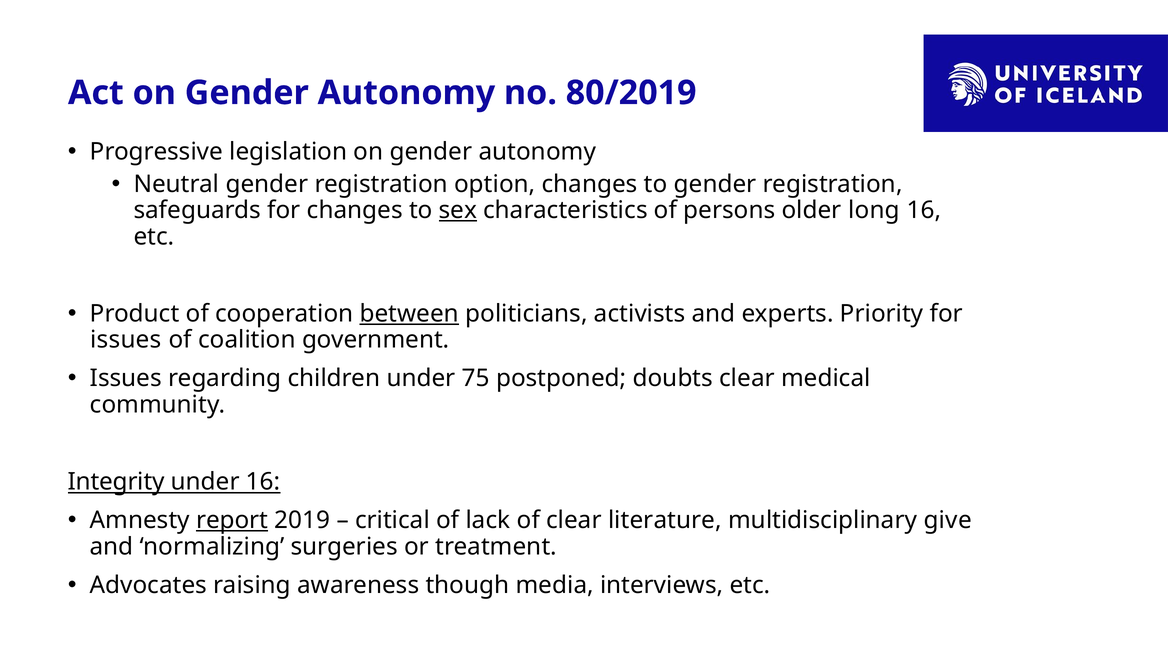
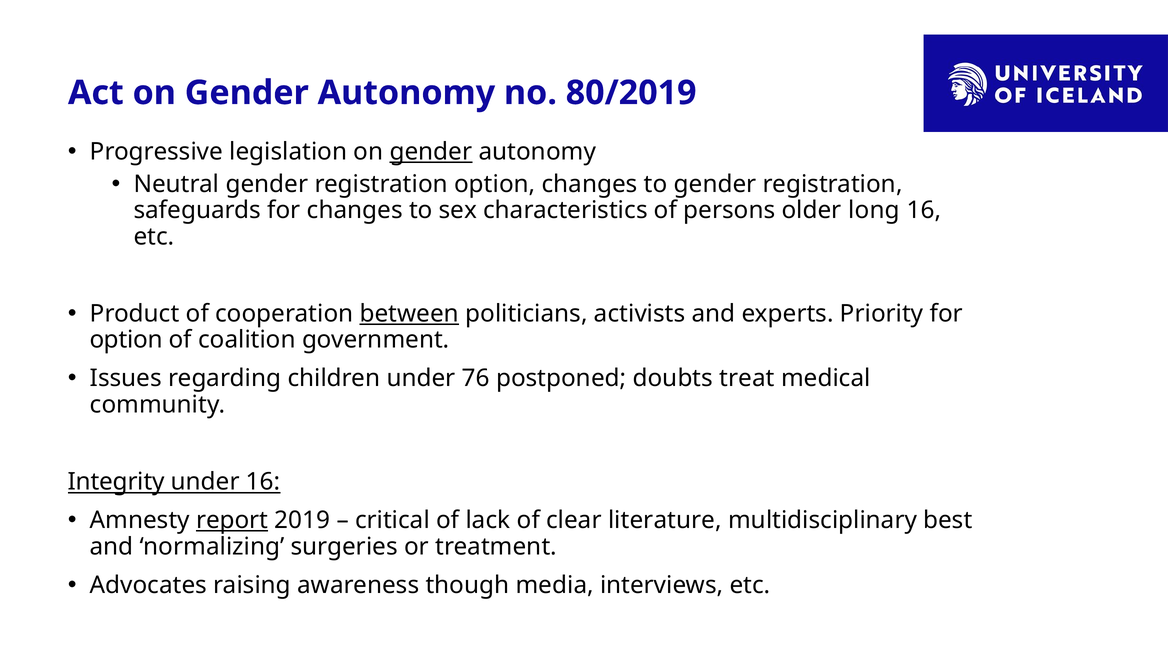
gender at (431, 152) underline: none -> present
sex underline: present -> none
issues at (126, 340): issues -> option
75: 75 -> 76
doubts clear: clear -> treat
give: give -> best
